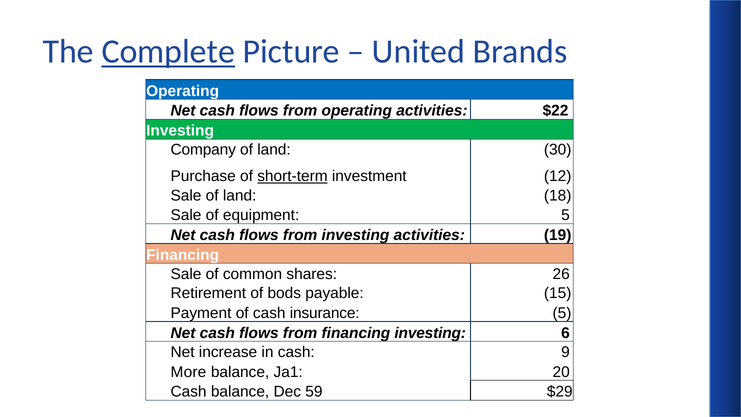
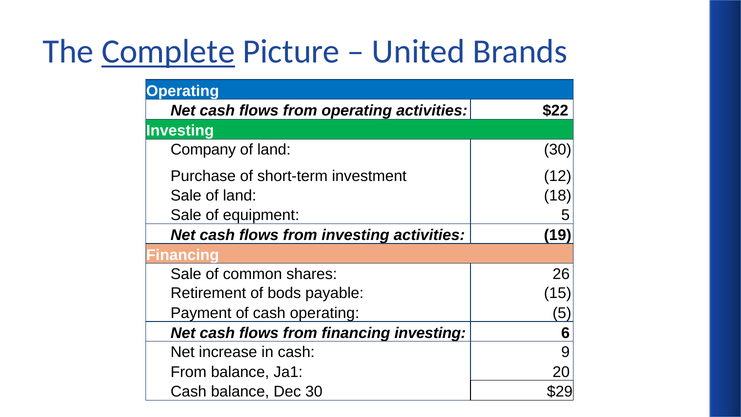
short-term underline: present -> none
cash insurance: insurance -> operating
More at (188, 372): More -> From
Dec 59: 59 -> 30
